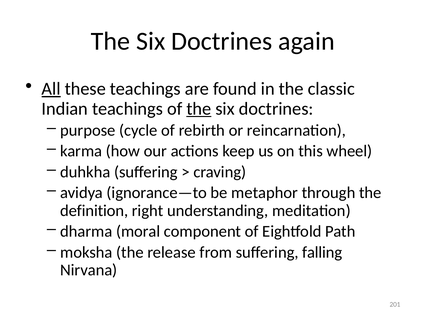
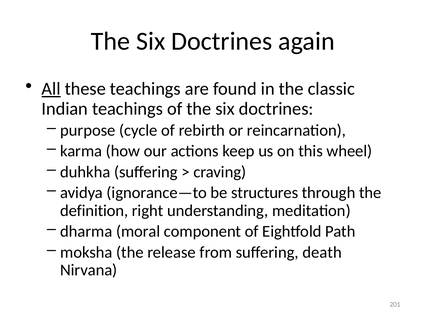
the at (199, 109) underline: present -> none
metaphor: metaphor -> structures
falling: falling -> death
